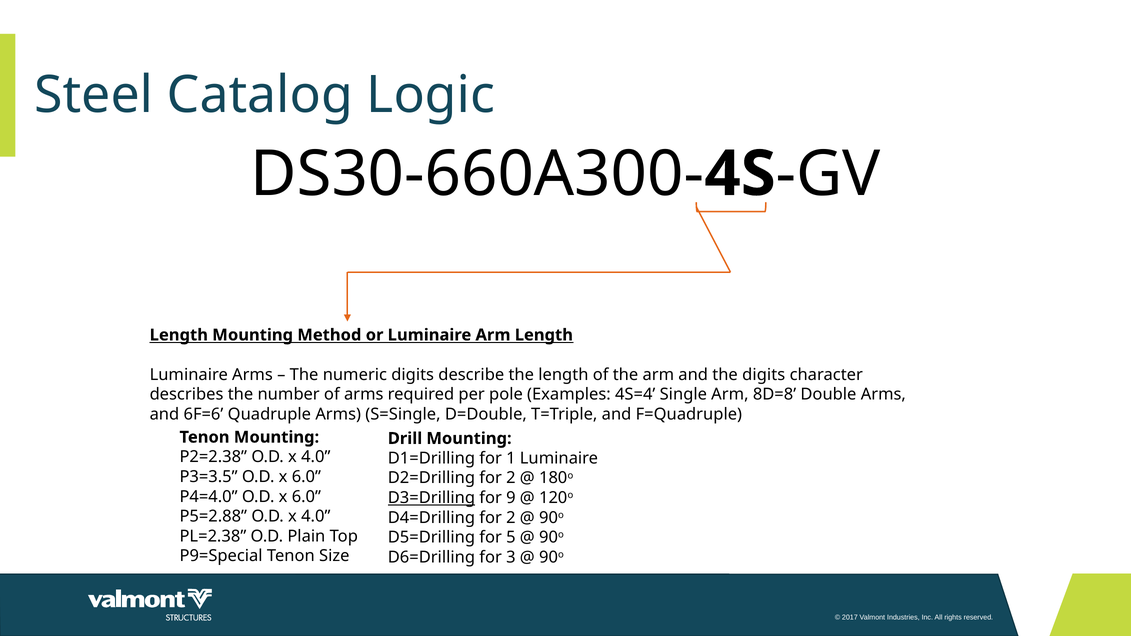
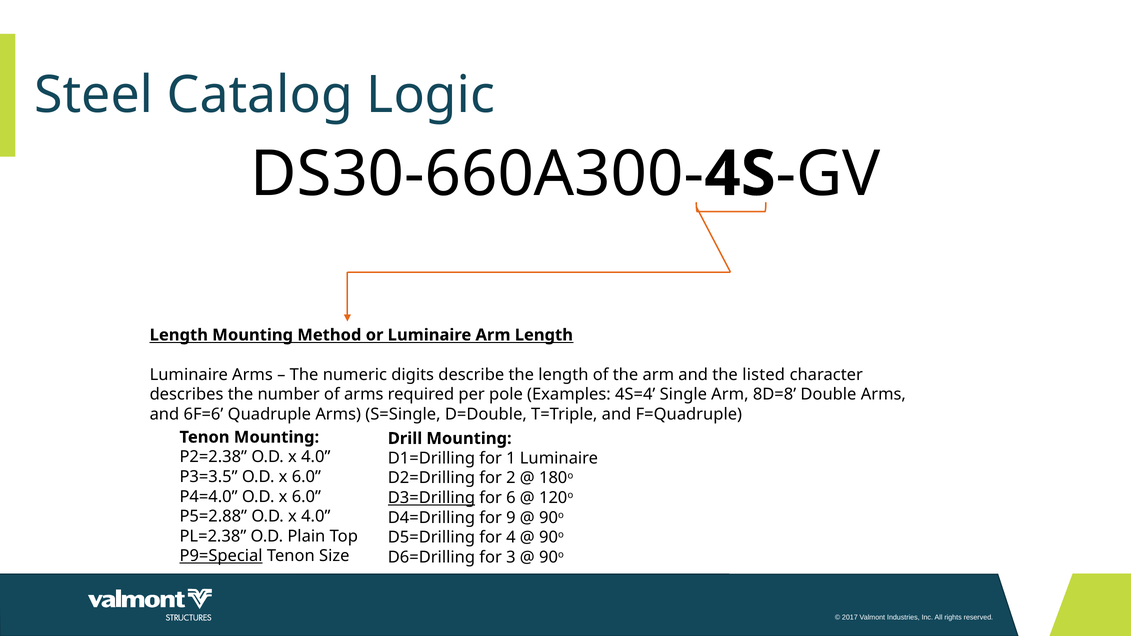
the digits: digits -> listed
9: 9 -> 6
D4=Drilling for 2: 2 -> 9
5: 5 -> 4
P9=Special underline: none -> present
